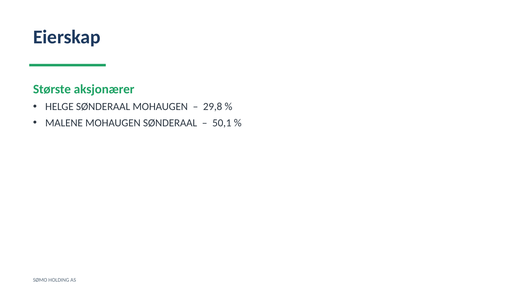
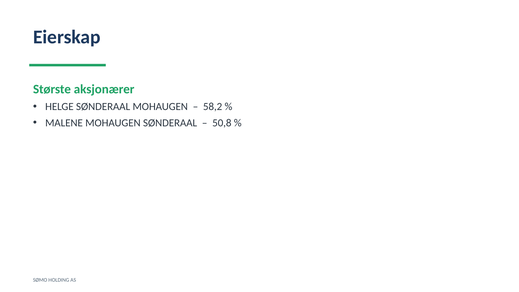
29,8: 29,8 -> 58,2
50,1: 50,1 -> 50,8
